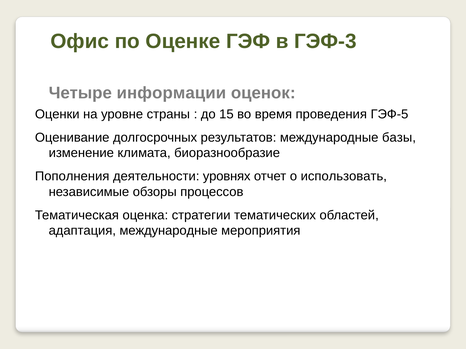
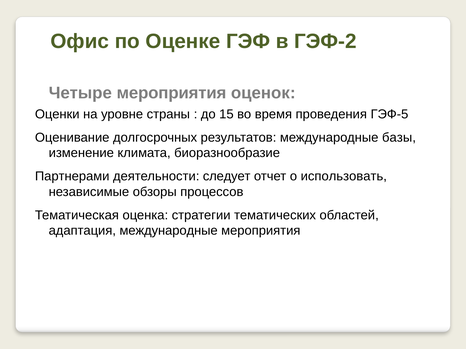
ГЭФ-3: ГЭФ-3 -> ГЭФ-2
Четыре информации: информации -> мероприятия
Пополнения: Пополнения -> Партнерами
уровнях: уровнях -> следует
